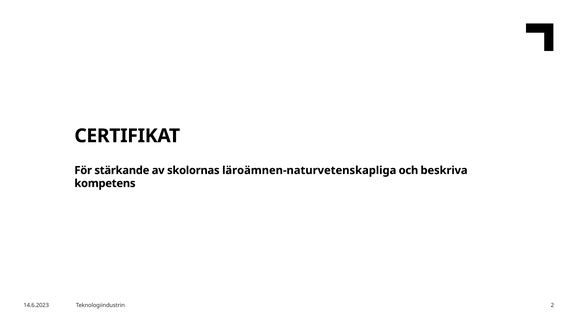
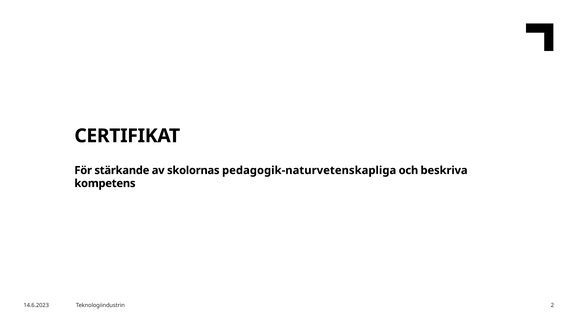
läroämnen-naturvetenskapliga: läroämnen-naturvetenskapliga -> pedagogik-naturvetenskapliga
